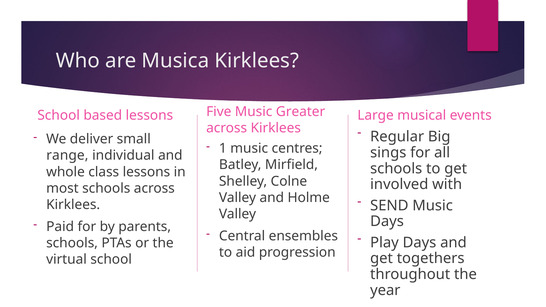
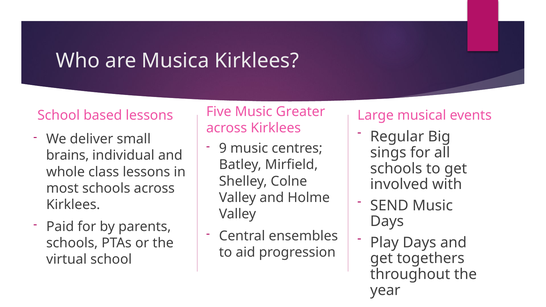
1: 1 -> 9
range: range -> brains
